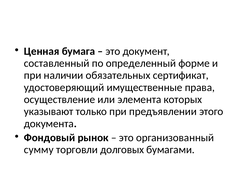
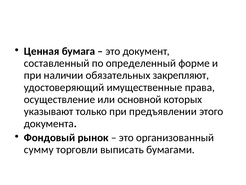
сертификат: сертификат -> закрепляют
элемента: элемента -> основной
долговых: долговых -> выписать
